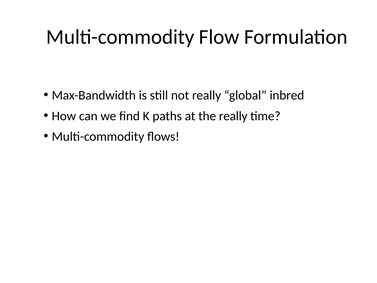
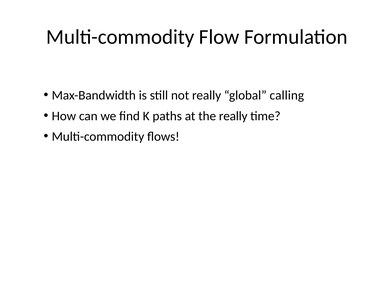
inbred: inbred -> calling
